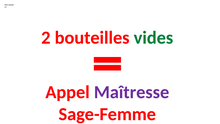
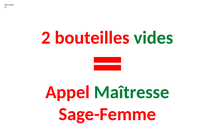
Maîtresse colour: purple -> green
